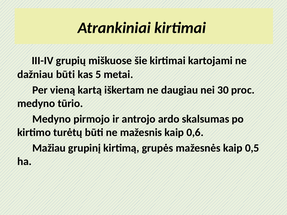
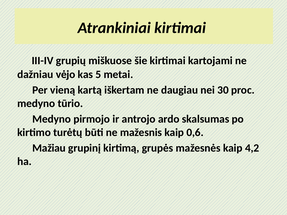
dažniau būti: būti -> vėjo
0,5: 0,5 -> 4,2
